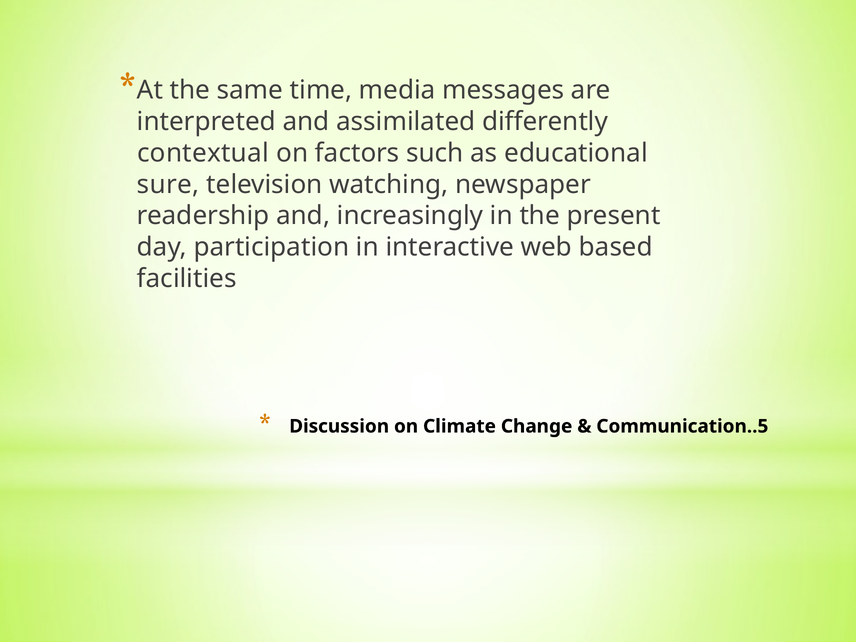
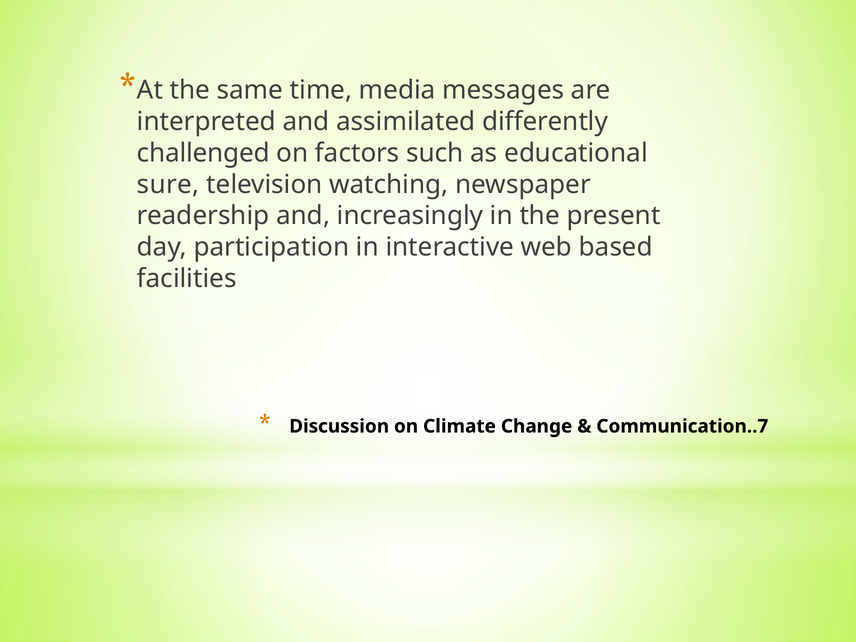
contextual: contextual -> challenged
Communication..5: Communication..5 -> Communication..7
